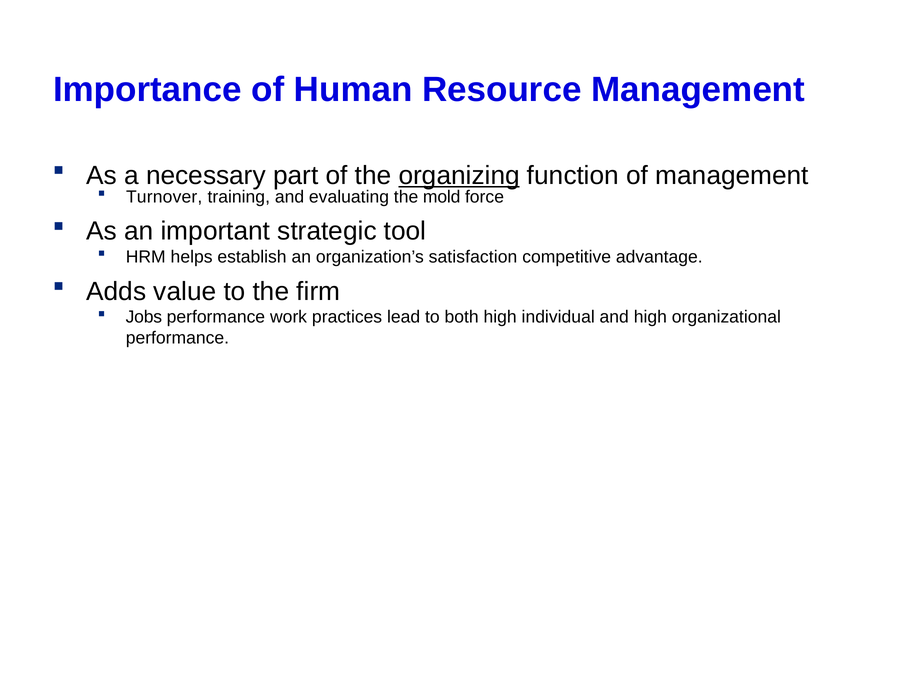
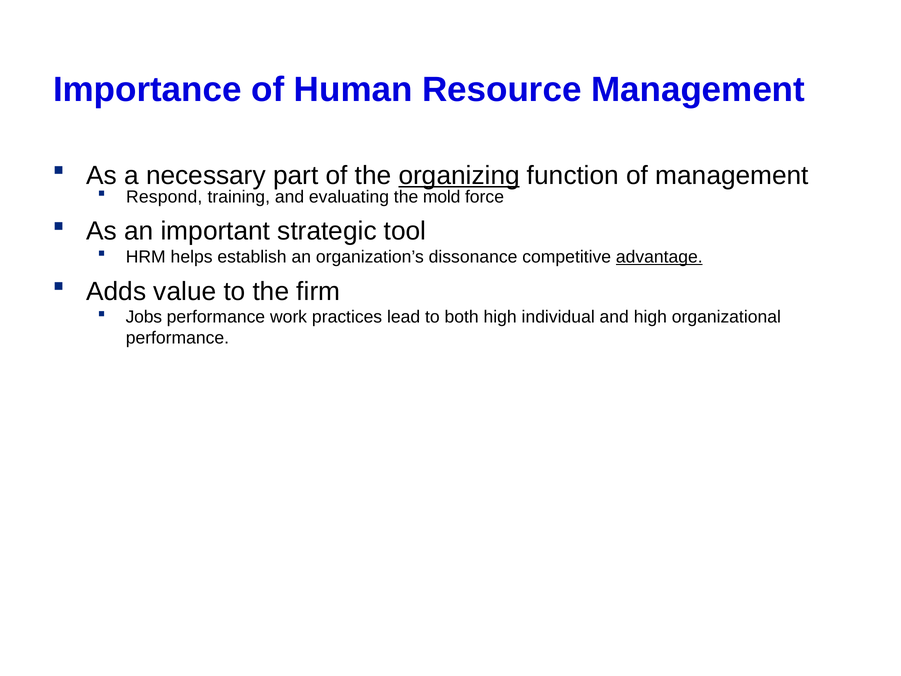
Turnover: Turnover -> Respond
satisfaction: satisfaction -> dissonance
advantage underline: none -> present
